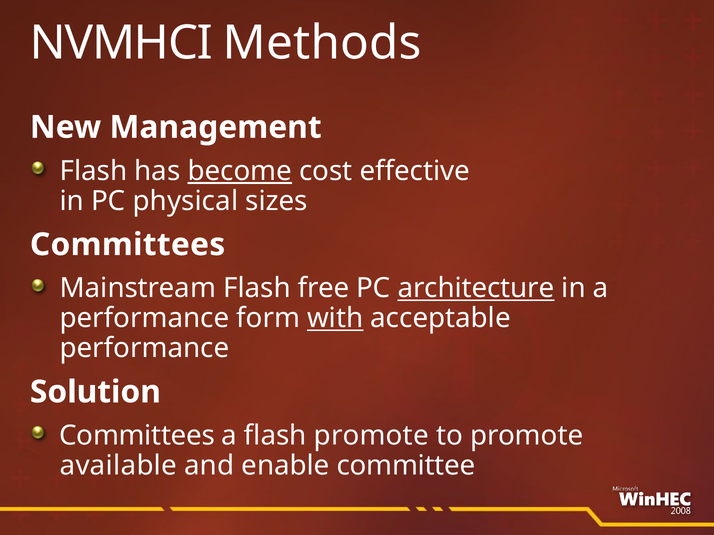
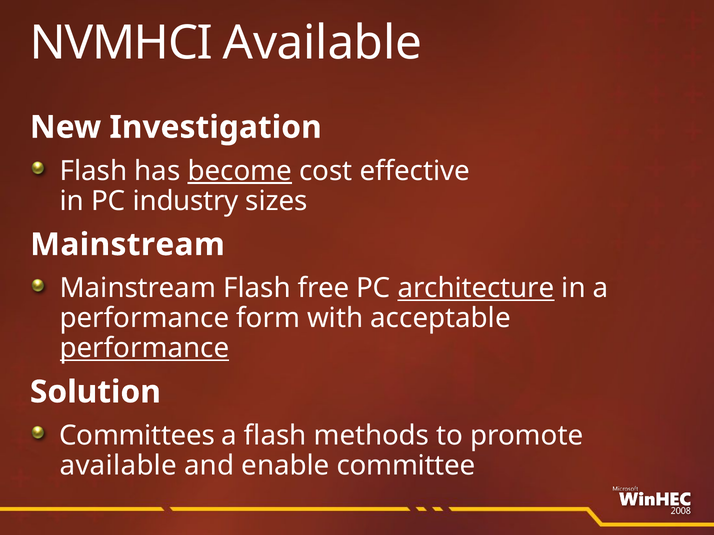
NVMHCI Methods: Methods -> Available
Management: Management -> Investigation
physical: physical -> industry
Committees at (128, 245): Committees -> Mainstream
with underline: present -> none
performance at (144, 349) underline: none -> present
flash promote: promote -> methods
